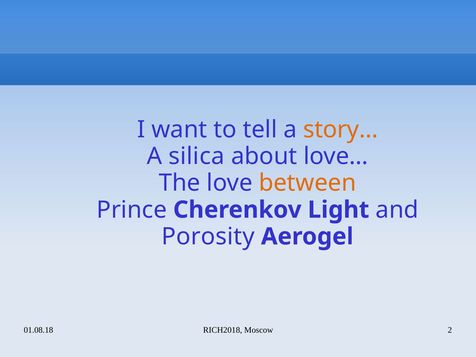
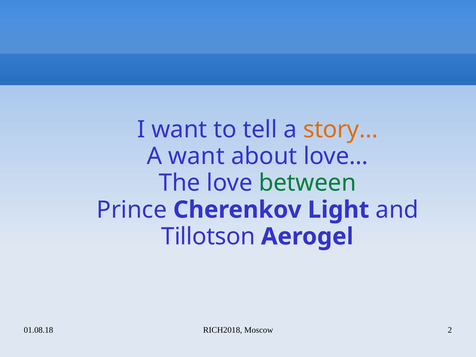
A silica: silica -> want
between colour: orange -> green
Porosity: Porosity -> Tillotson
